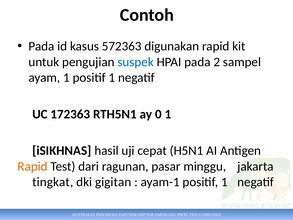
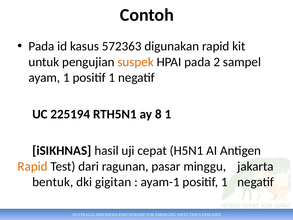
suspek colour: blue -> orange
172363: 172363 -> 225194
0: 0 -> 8
tingkat: tingkat -> bentuk
